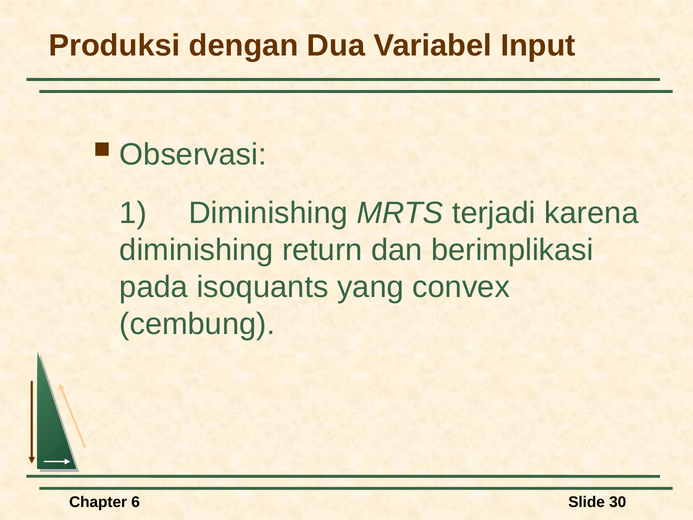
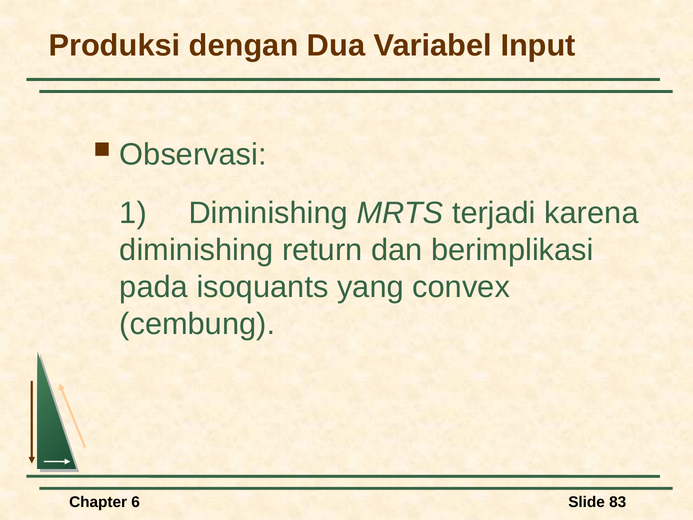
30: 30 -> 83
